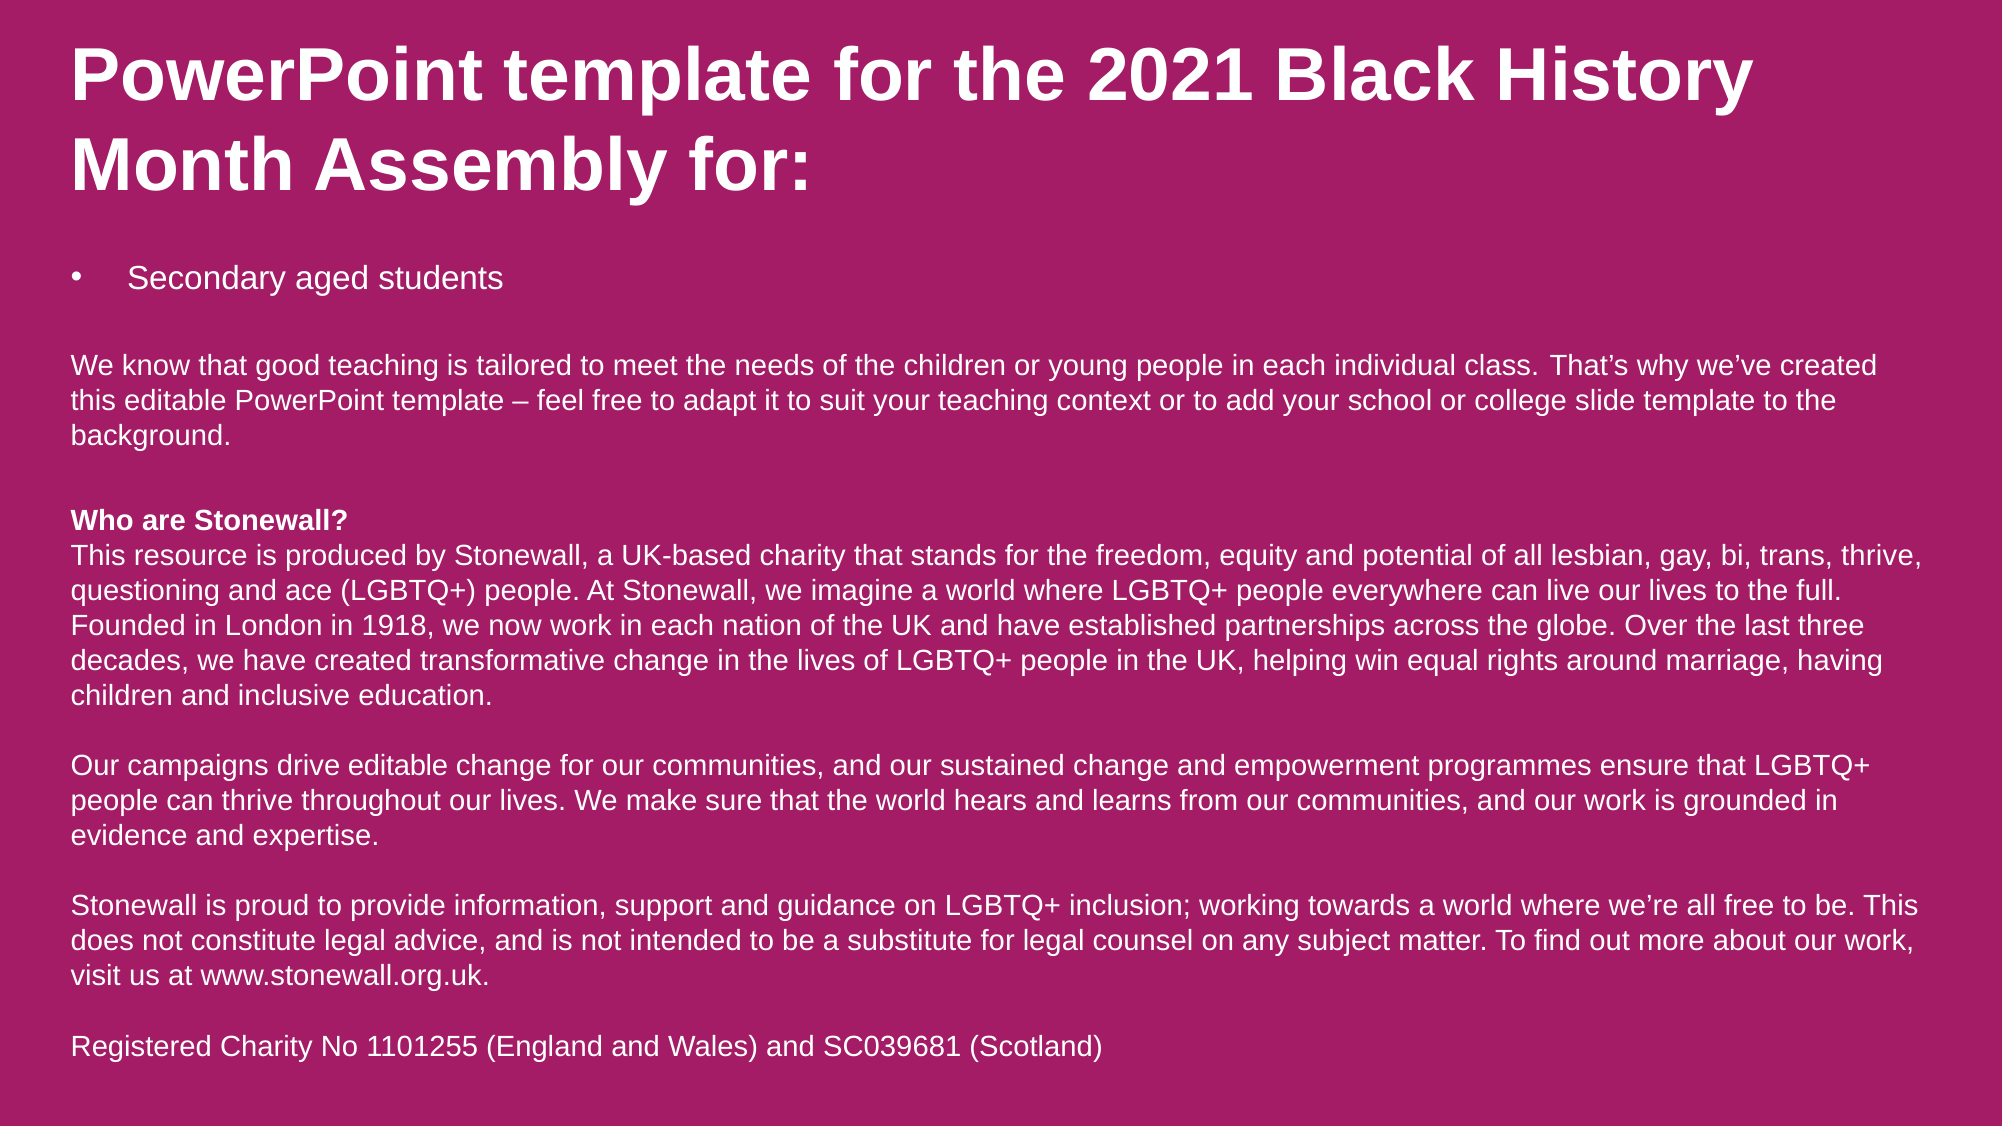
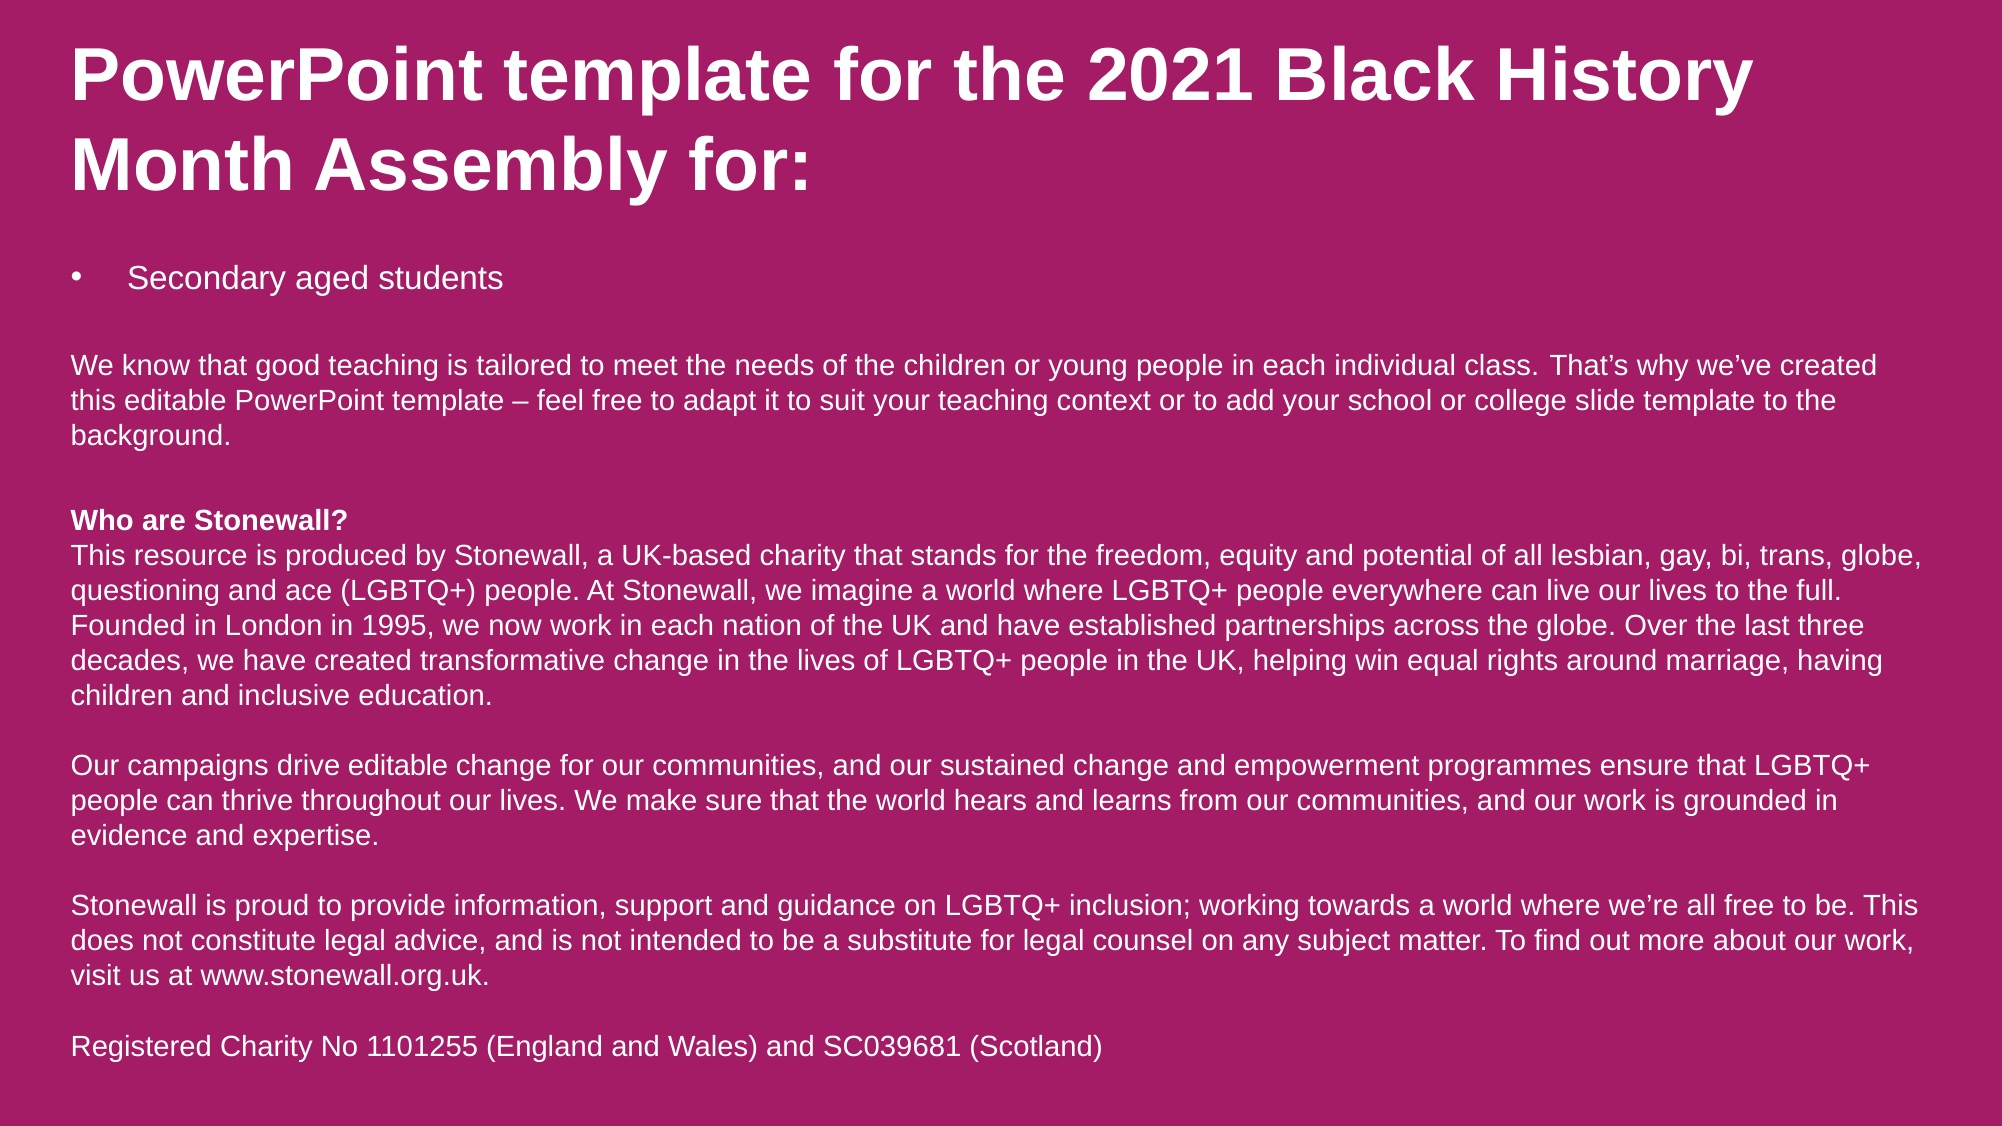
trans thrive: thrive -> globe
1918: 1918 -> 1995
